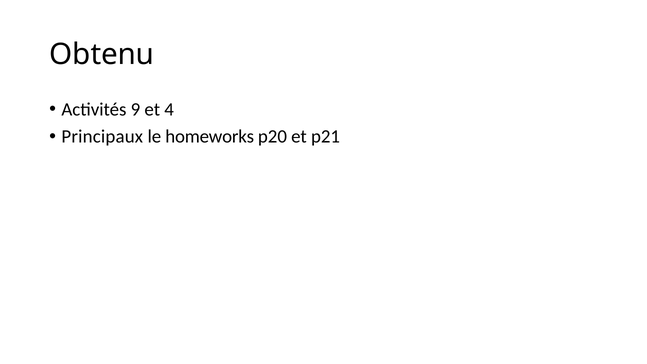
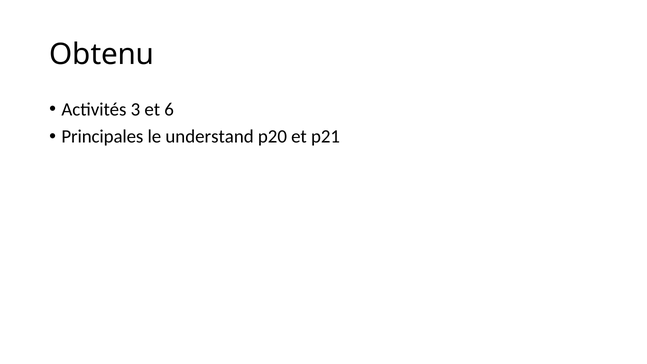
9: 9 -> 3
4: 4 -> 6
Principaux: Principaux -> Principales
homeworks: homeworks -> understand
